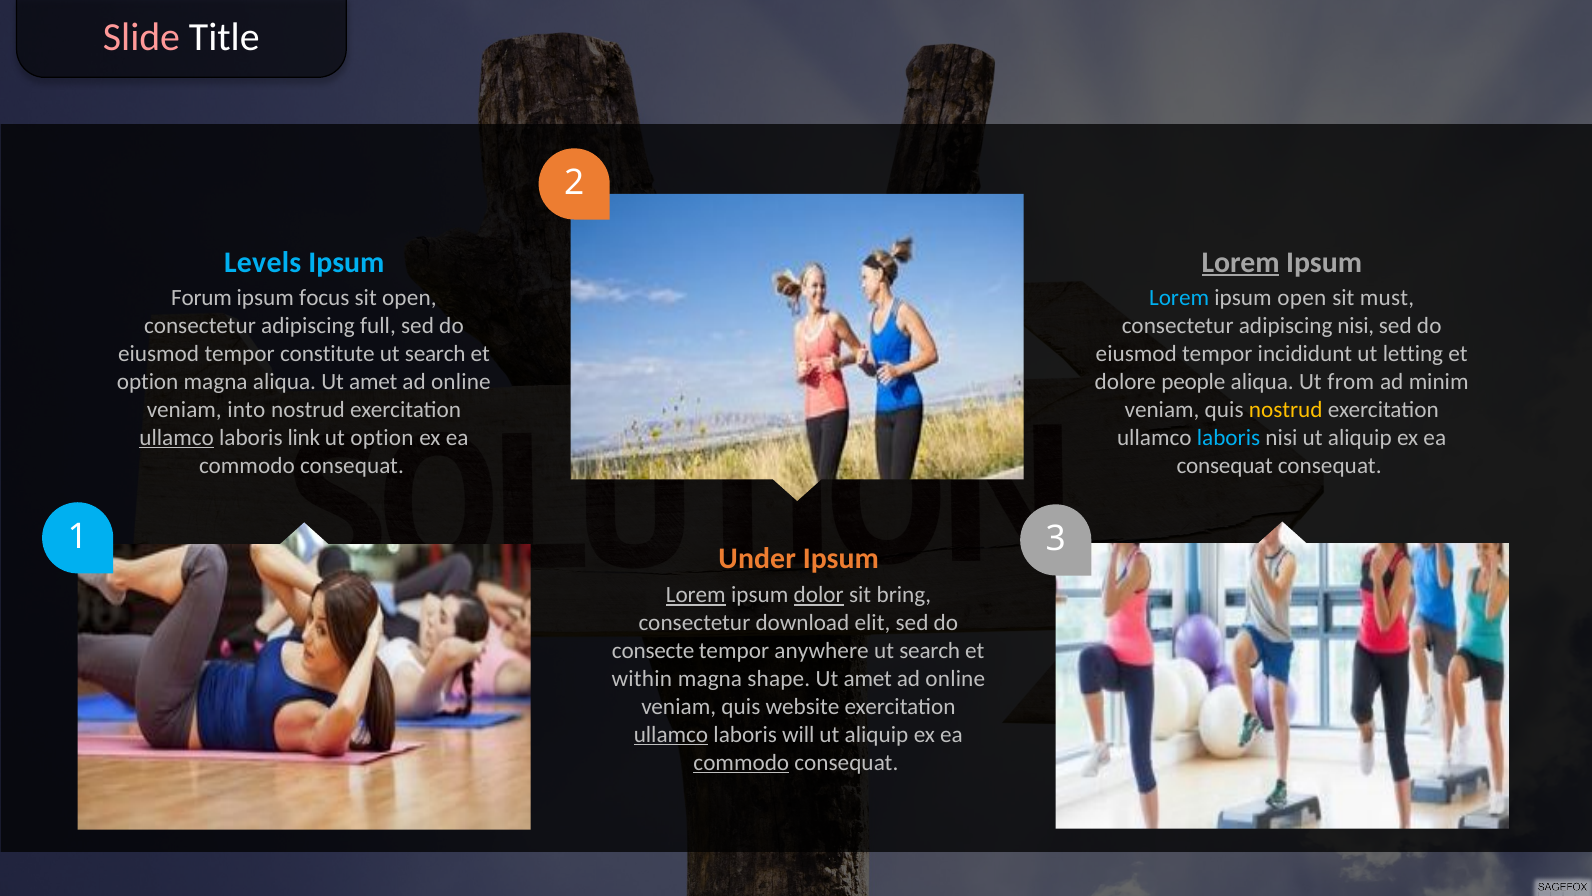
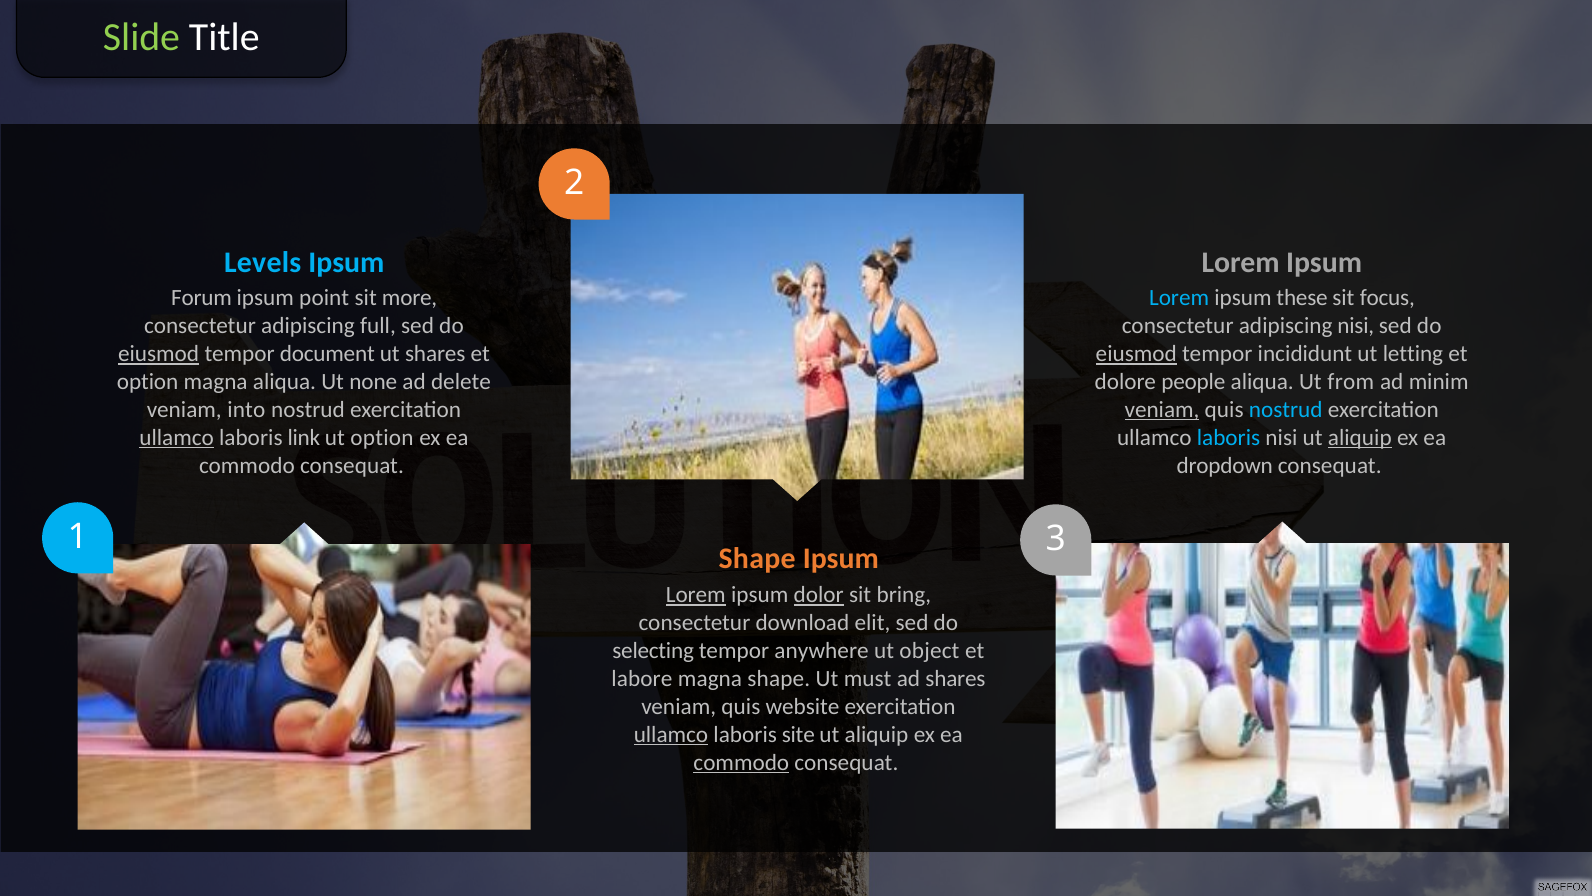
Slide colour: pink -> light green
Lorem at (1241, 262) underline: present -> none
focus: focus -> point
sit open: open -> more
ipsum open: open -> these
must: must -> focus
eiusmod at (159, 354) underline: none -> present
constitute: constitute -> document
search at (435, 354): search -> shares
eiusmod at (1136, 354) underline: none -> present
aliqua Ut amet: amet -> none
online at (461, 382): online -> delete
veniam at (1162, 410) underline: none -> present
nostrud at (1286, 410) colour: yellow -> light blue
aliquip at (1360, 437) underline: none -> present
consequat at (1225, 465): consequat -> dropdown
Under at (757, 559): Under -> Shape
consecte: consecte -> selecting
search at (930, 650): search -> object
within: within -> labore
amet at (868, 678): amet -> must
online at (955, 678): online -> shares
will: will -> site
